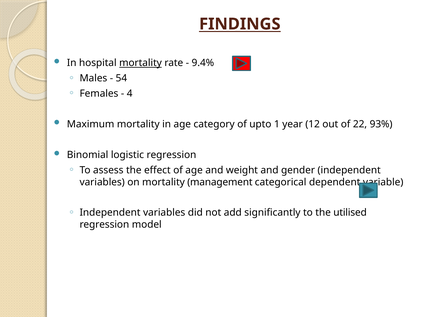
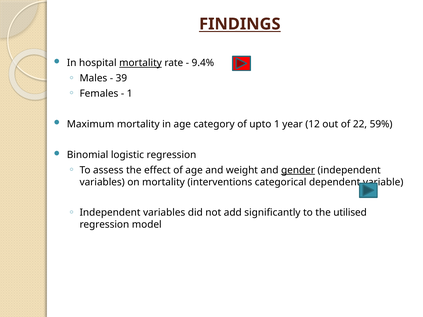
54: 54 -> 39
4 at (130, 94): 4 -> 1
93%: 93% -> 59%
gender underline: none -> present
management: management -> interventions
